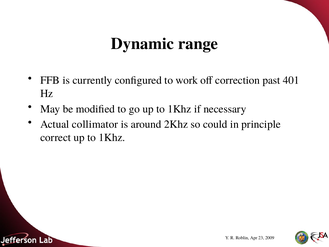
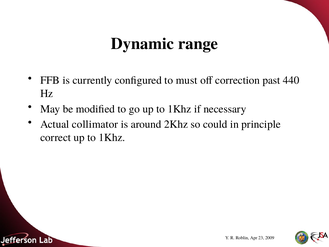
work: work -> must
401: 401 -> 440
